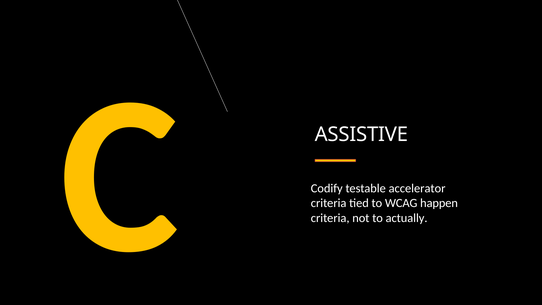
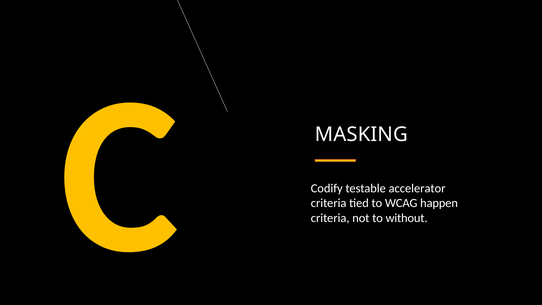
ASSISTIVE: ASSISTIVE -> MASKING
actually: actually -> without
